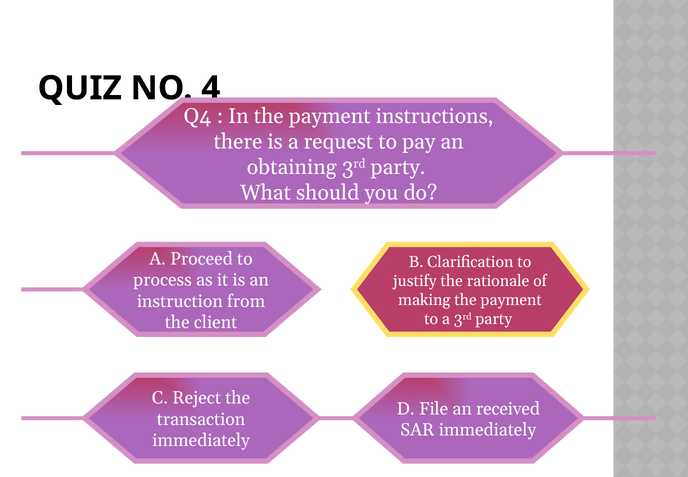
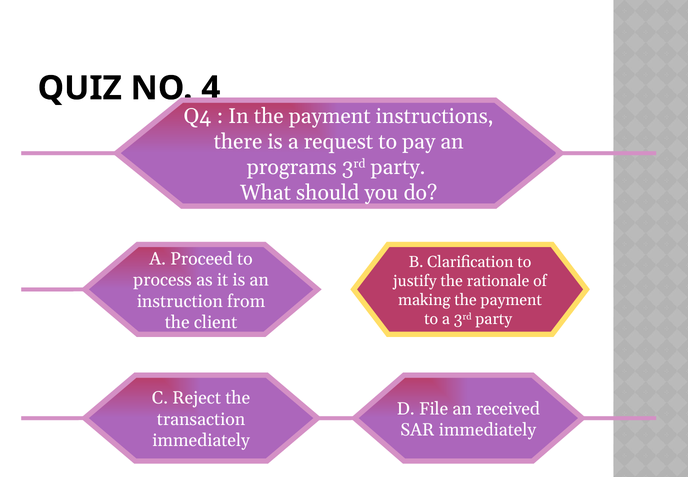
obtaining: obtaining -> programs
